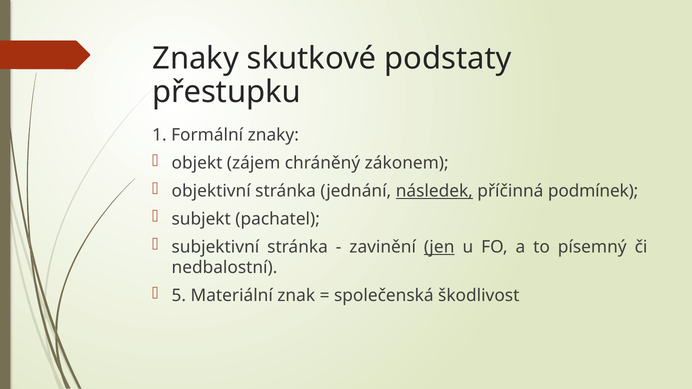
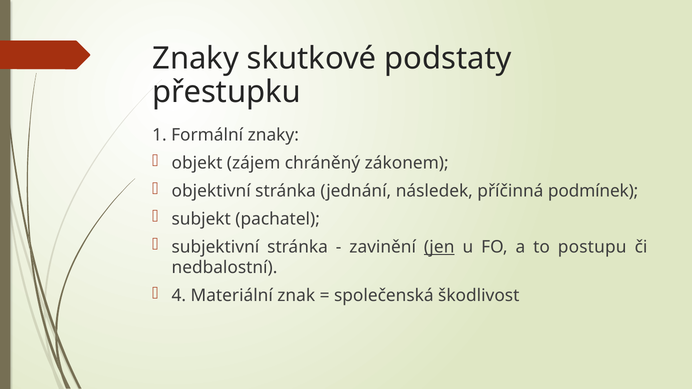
následek underline: present -> none
písemný: písemný -> postupu
5: 5 -> 4
